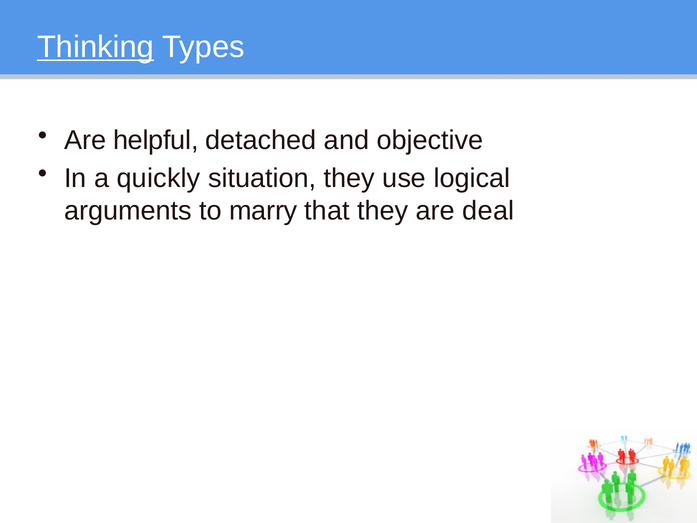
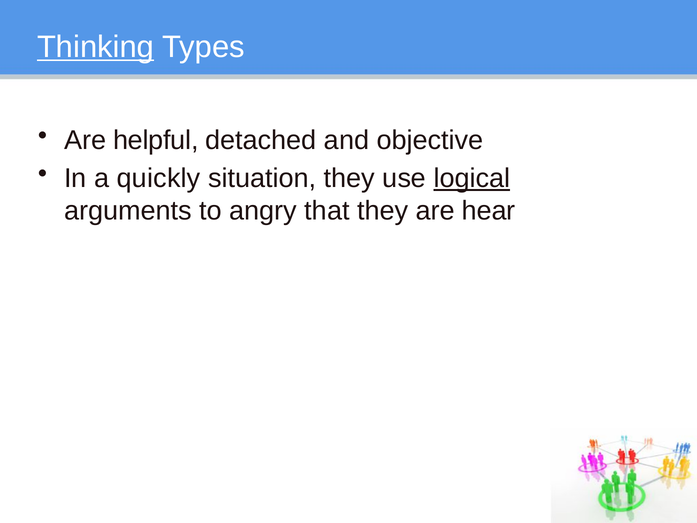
logical underline: none -> present
marry: marry -> angry
deal: deal -> hear
